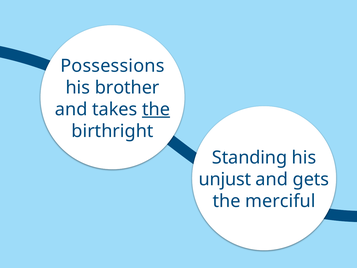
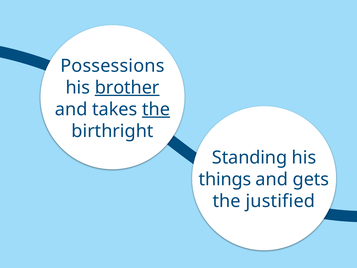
brother underline: none -> present
unjust: unjust -> things
merciful: merciful -> justified
